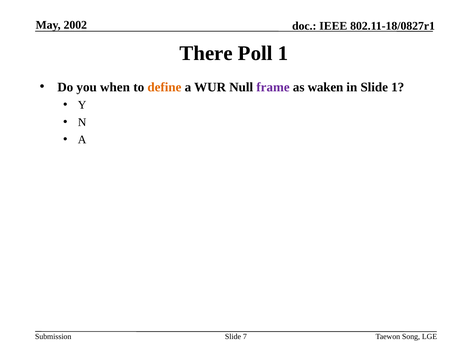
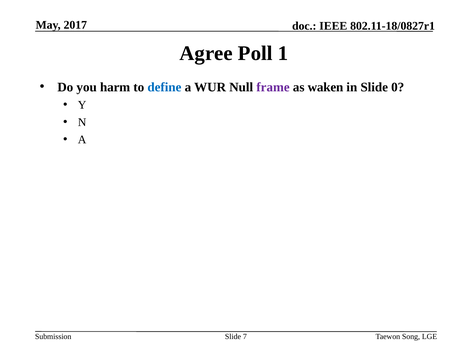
2002: 2002 -> 2017
There: There -> Agree
when: when -> harm
define colour: orange -> blue
Slide 1: 1 -> 0
